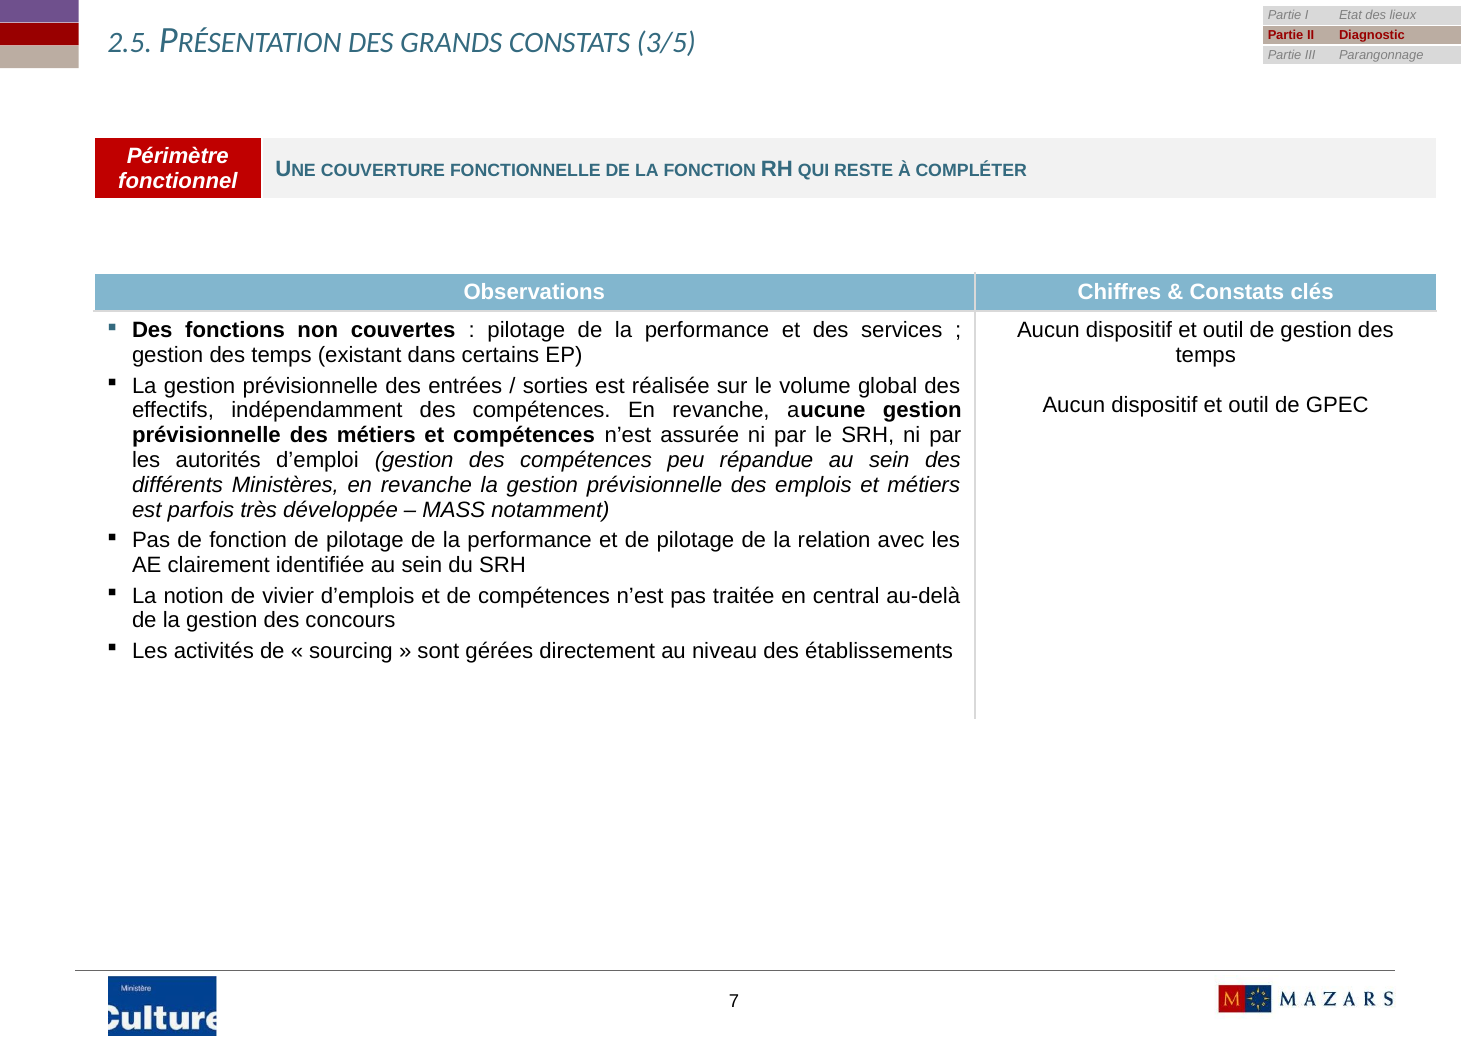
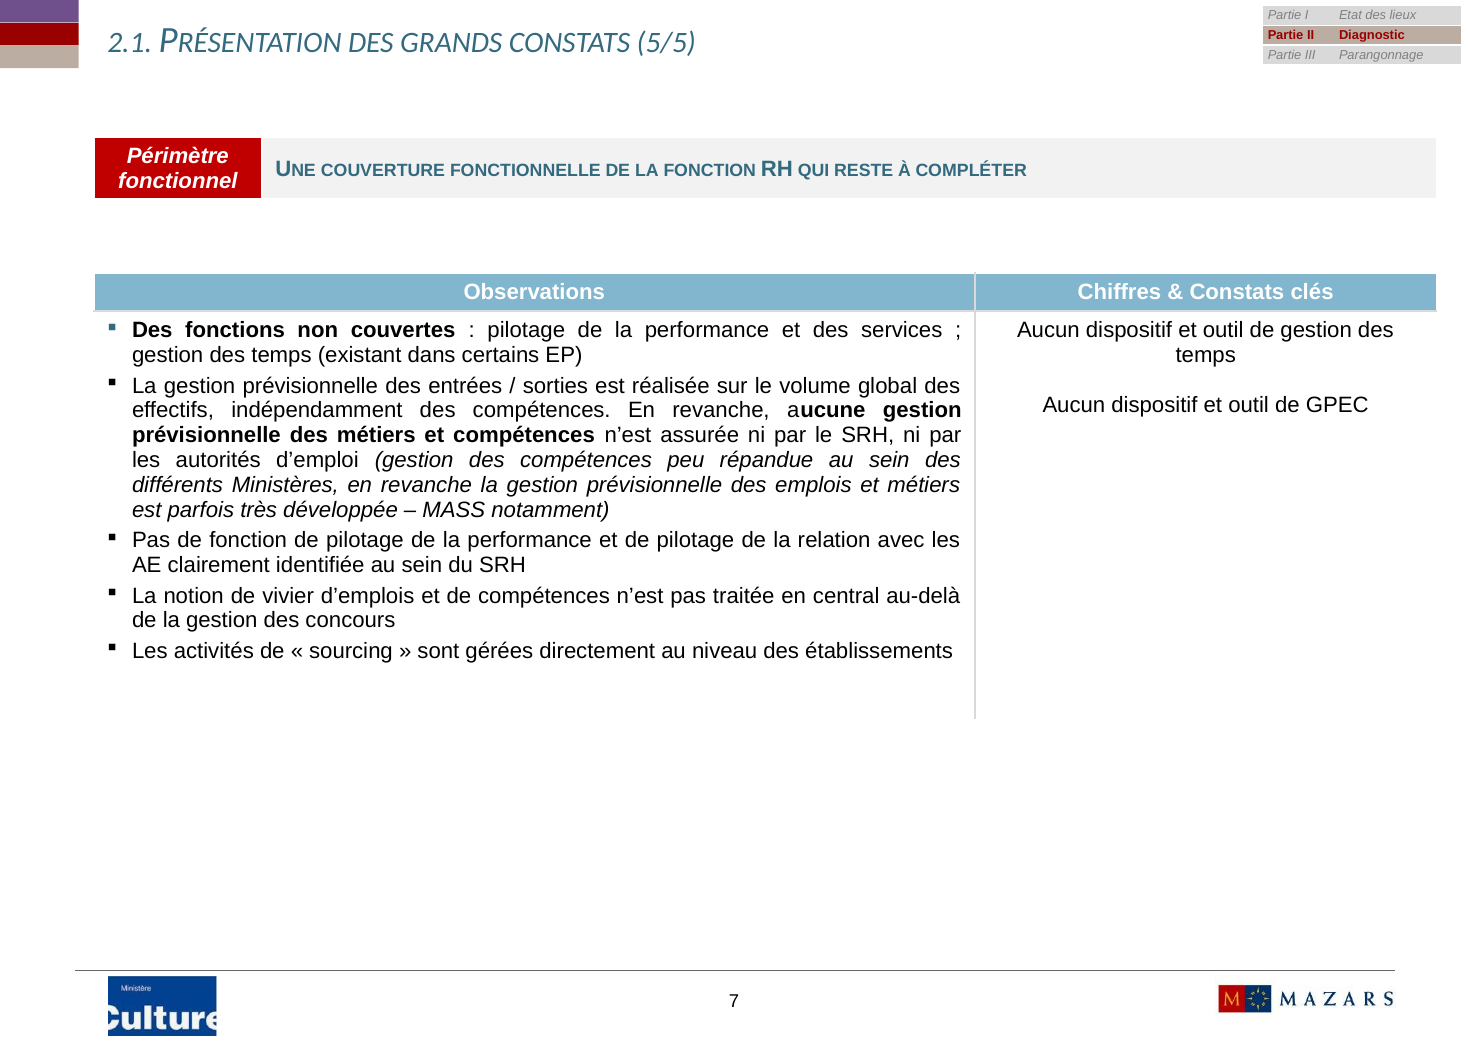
2.5: 2.5 -> 2.1
3/5: 3/5 -> 5/5
